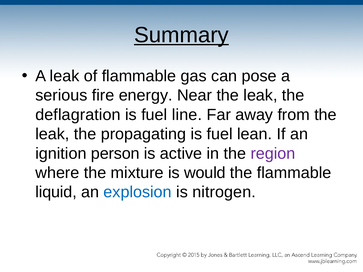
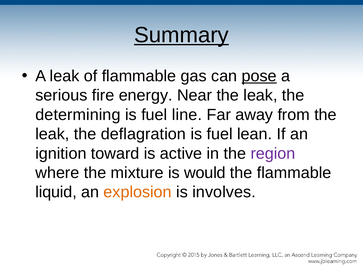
pose underline: none -> present
deflagration: deflagration -> determining
propagating: propagating -> deflagration
person: person -> toward
explosion colour: blue -> orange
nitrogen: nitrogen -> involves
